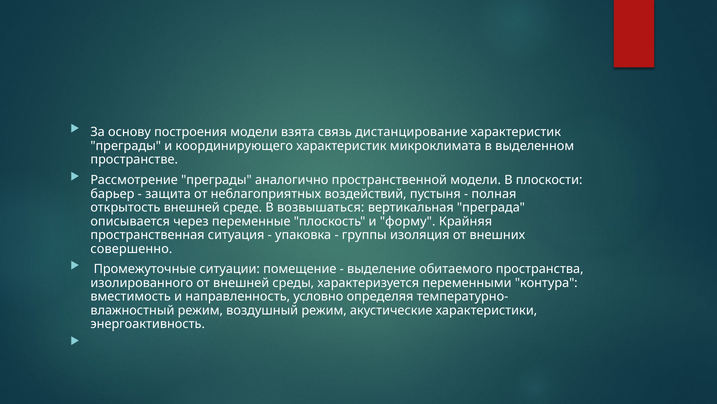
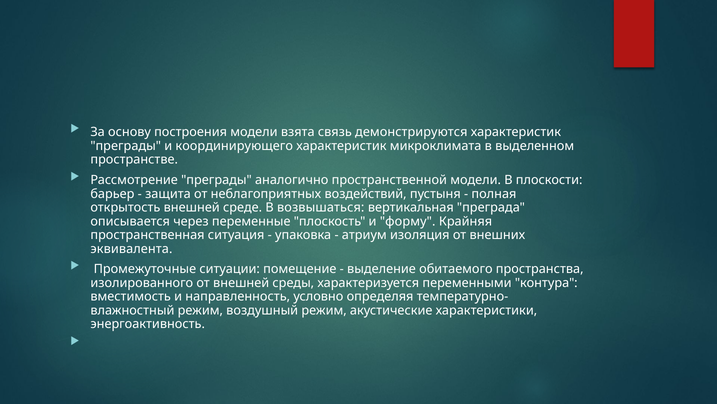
дистанцирование: дистанцирование -> демонстрируются
группы: группы -> атриум
совершенно: совершенно -> эквивалента
